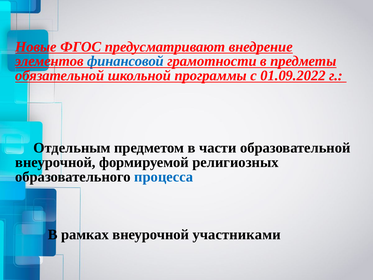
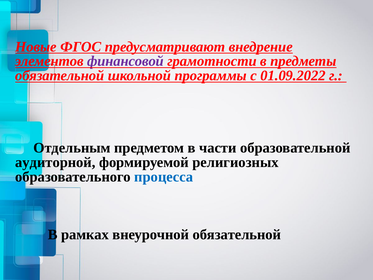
финансовой colour: blue -> purple
внеурочной at (55, 162): внеурочной -> аудиторной
внеурочной участниками: участниками -> обязательной
